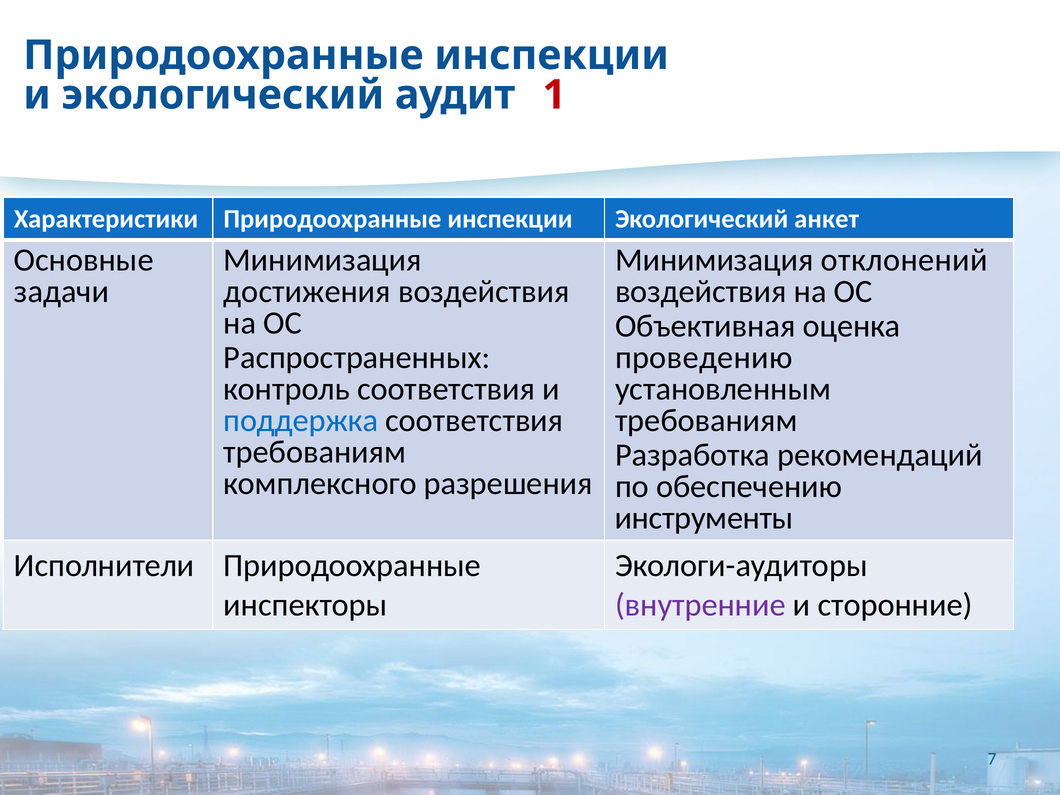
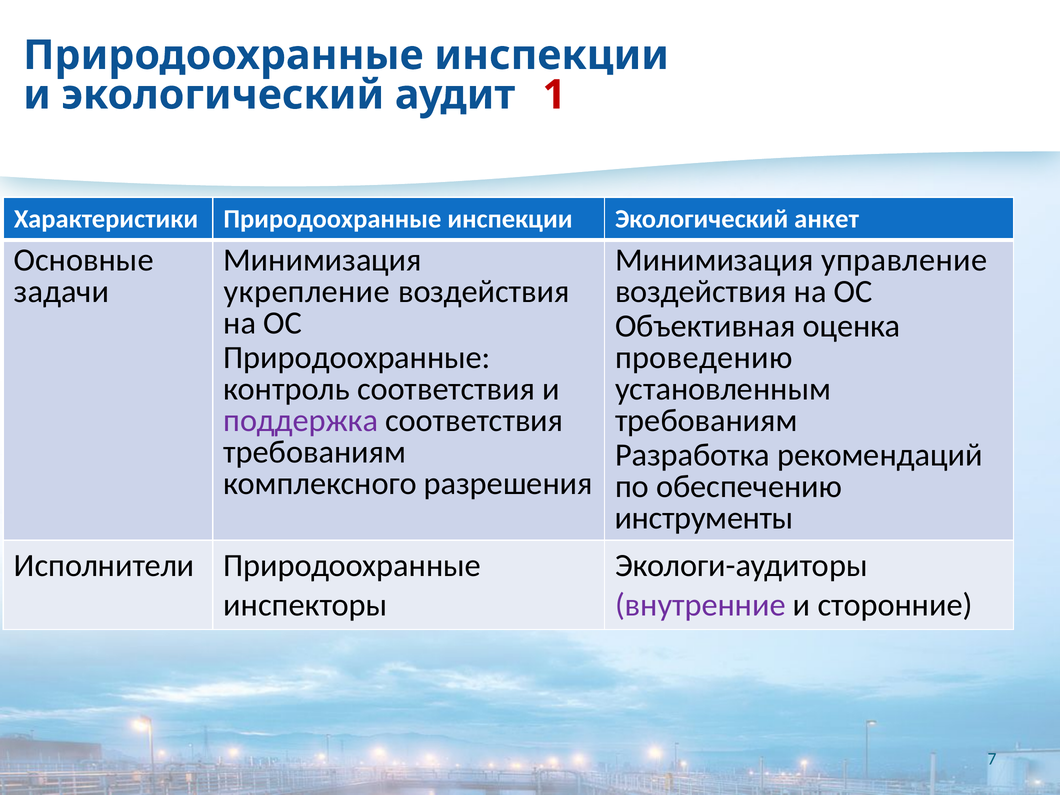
отклонений: отклонений -> управление
достижения: достижения -> укрепление
Распространенных at (357, 357): Распространенных -> Природоохранные
поддержка colour: blue -> purple
